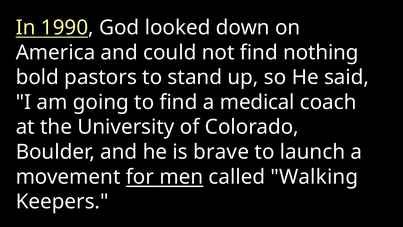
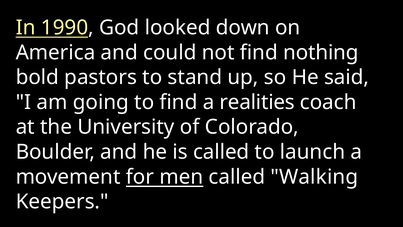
medical: medical -> realities
is brave: brave -> called
